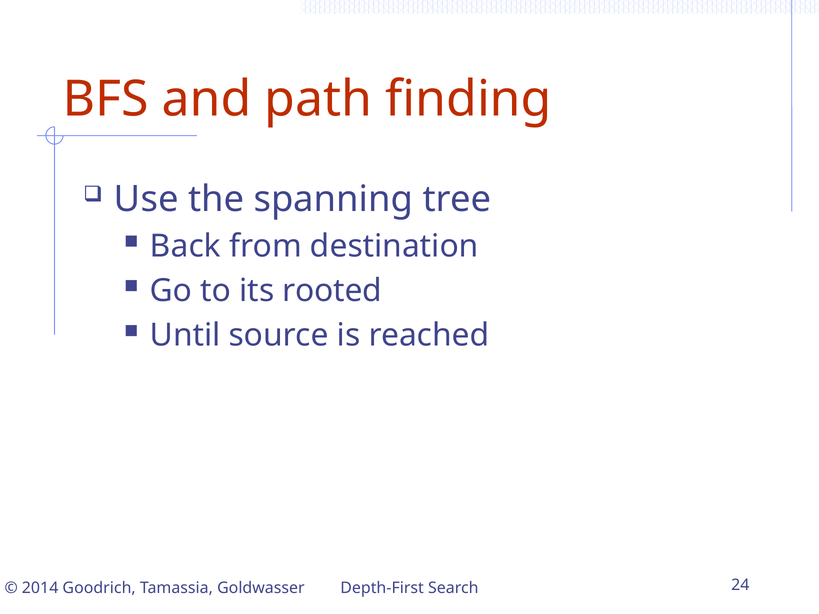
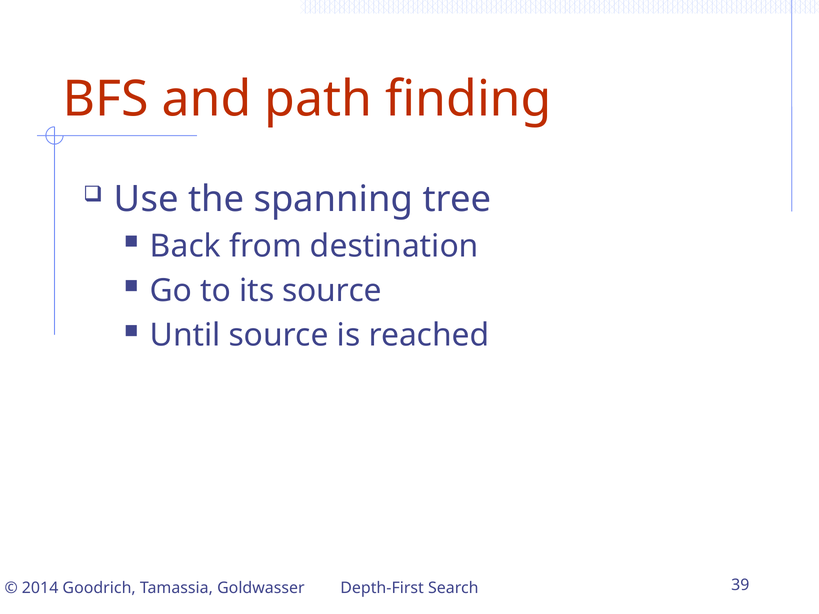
its rooted: rooted -> source
24: 24 -> 39
